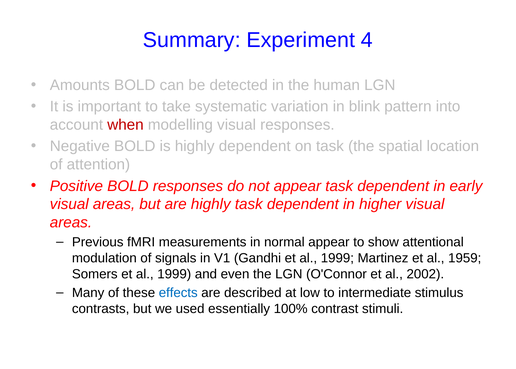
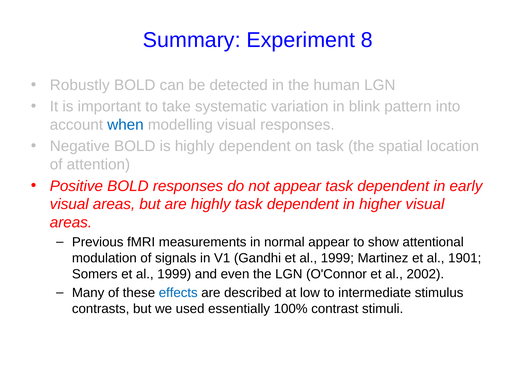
4: 4 -> 8
Amounts: Amounts -> Robustly
when colour: red -> blue
1959: 1959 -> 1901
